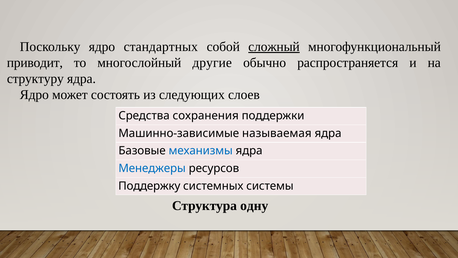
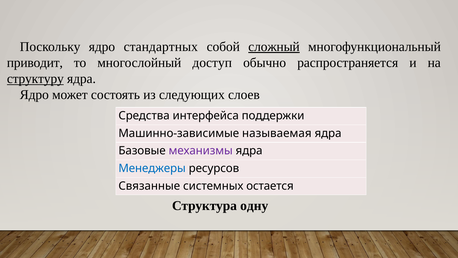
другие: другие -> доступ
структуру underline: none -> present
сохранения: сохранения -> интерфейса
механизмы colour: blue -> purple
Поддержку: Поддержку -> Связанные
системы: системы -> остается
